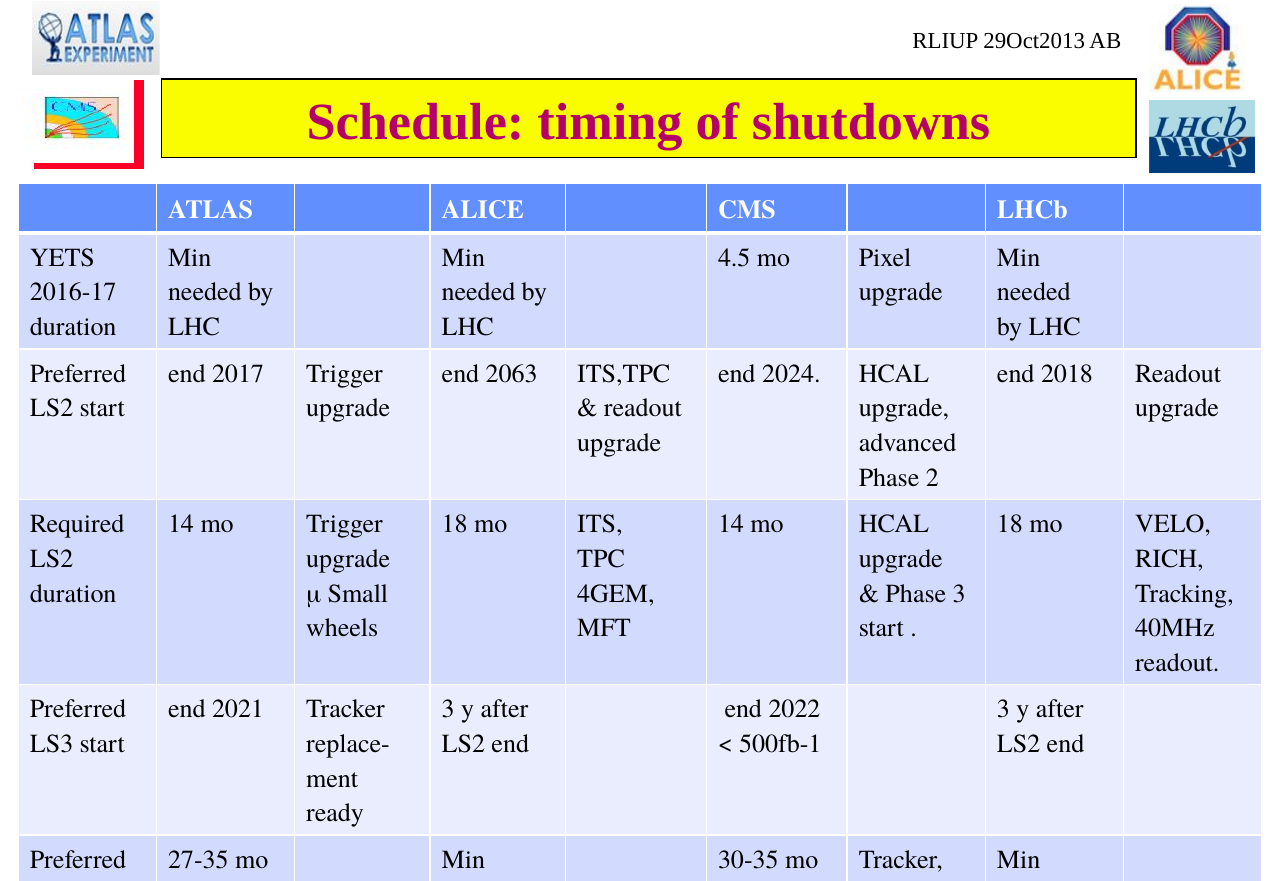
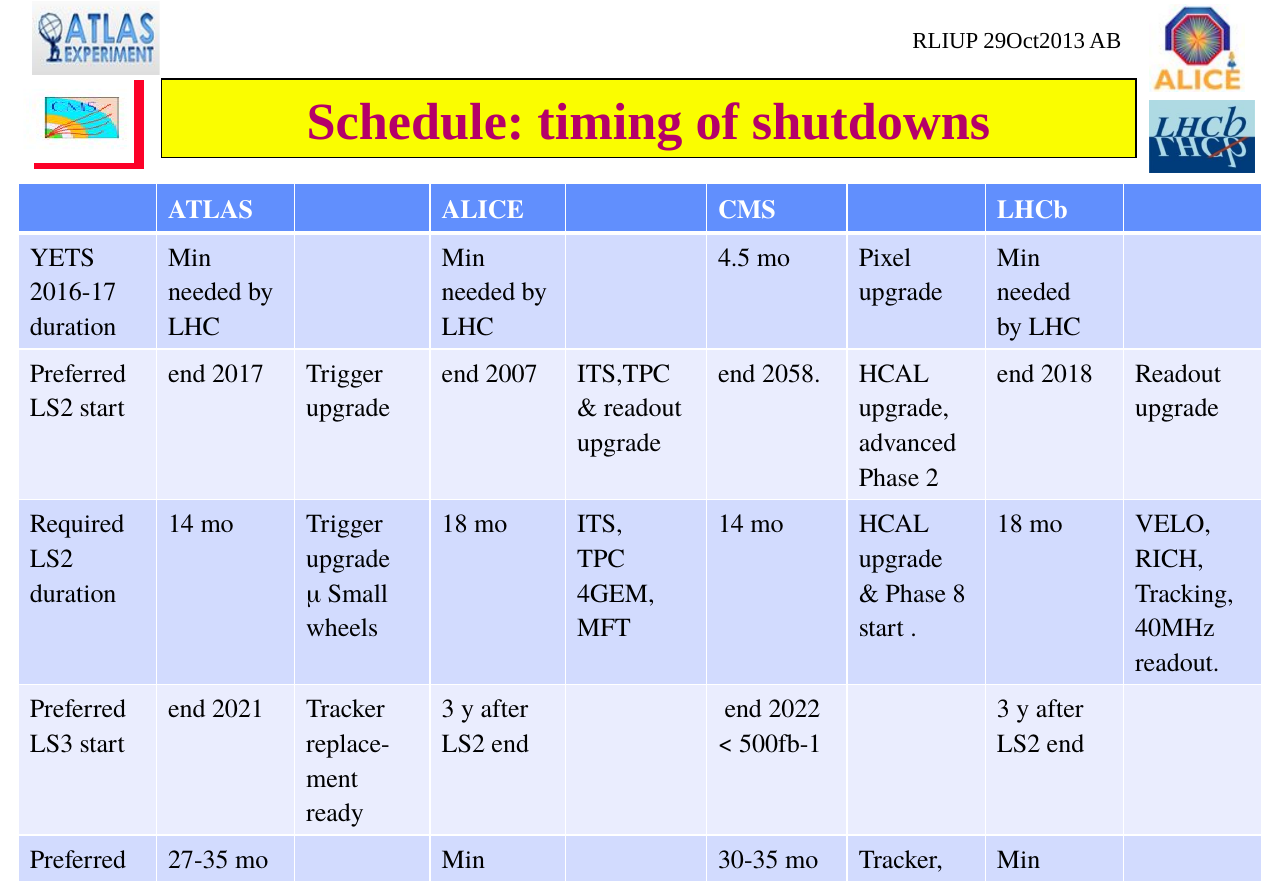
2063: 2063 -> 2007
2024: 2024 -> 2058
Phase 3: 3 -> 8
